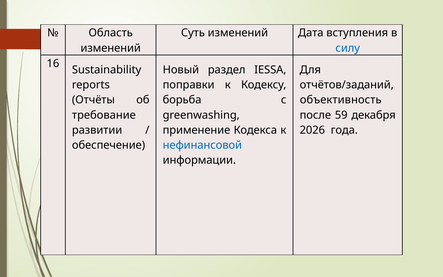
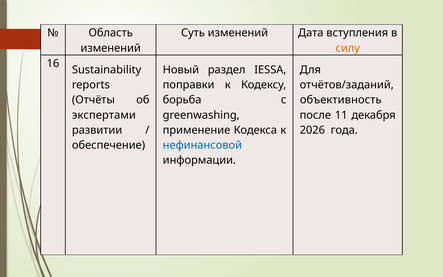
силу colour: blue -> orange
требование: требование -> экспертами
59: 59 -> 11
